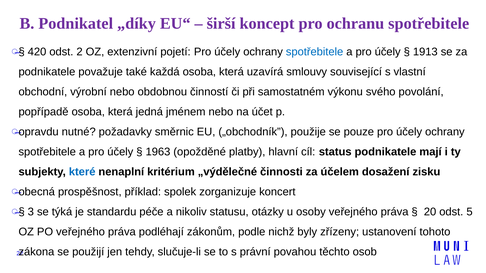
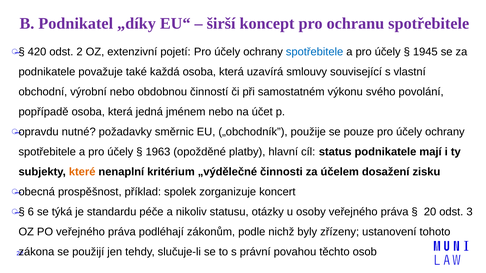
1913: 1913 -> 1945
které colour: blue -> orange
3: 3 -> 6
5: 5 -> 3
